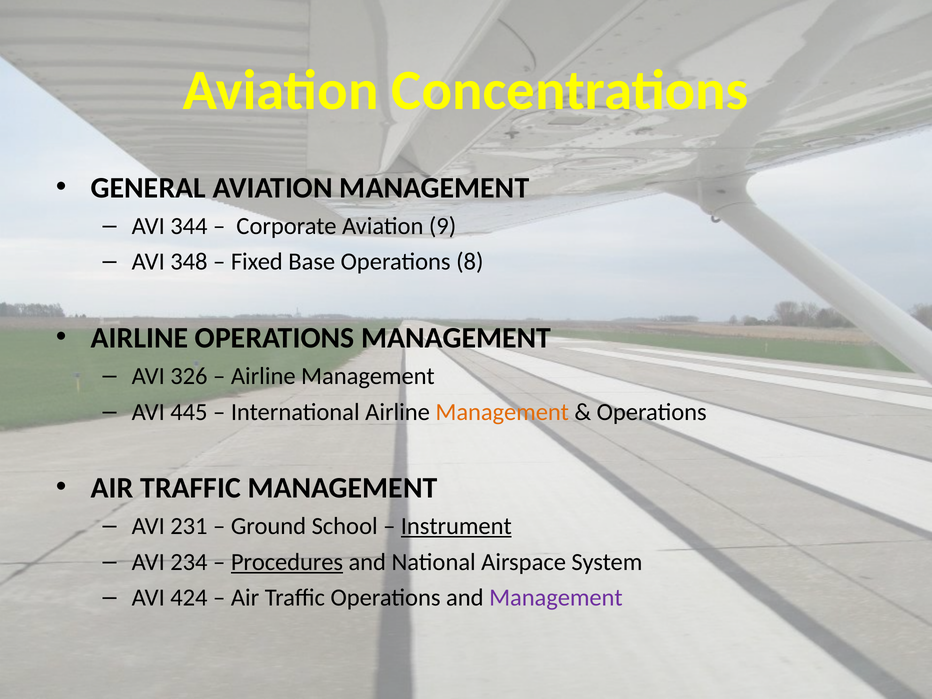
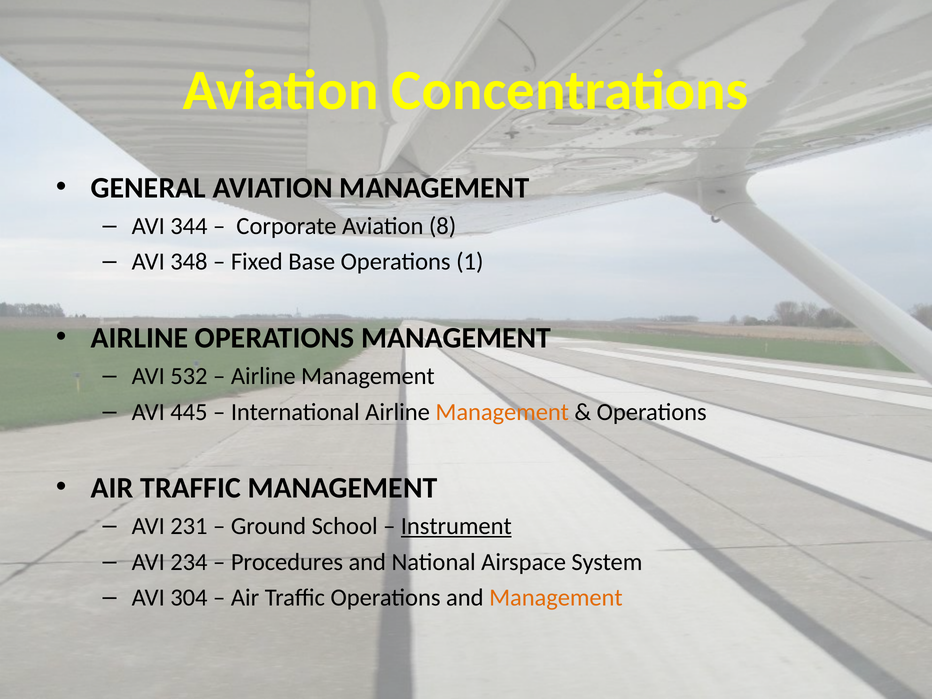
9: 9 -> 8
8: 8 -> 1
326: 326 -> 532
Procedures underline: present -> none
424: 424 -> 304
Management at (556, 598) colour: purple -> orange
